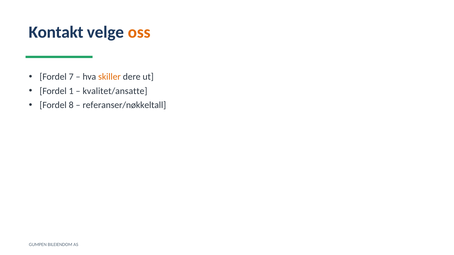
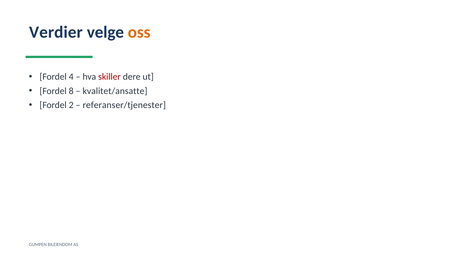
Kontakt: Kontakt -> Verdier
7: 7 -> 4
skiller colour: orange -> red
1: 1 -> 8
8: 8 -> 2
referanser/nøkkeltall: referanser/nøkkeltall -> referanser/tjenester
